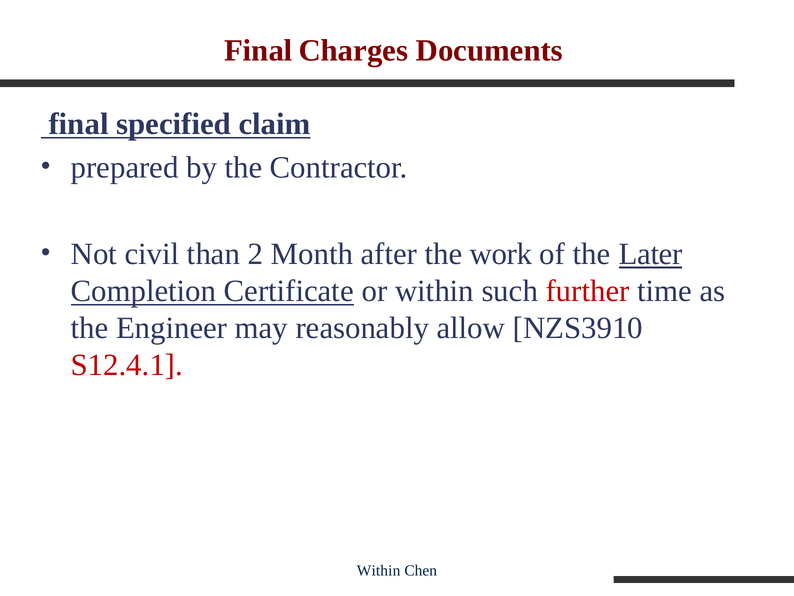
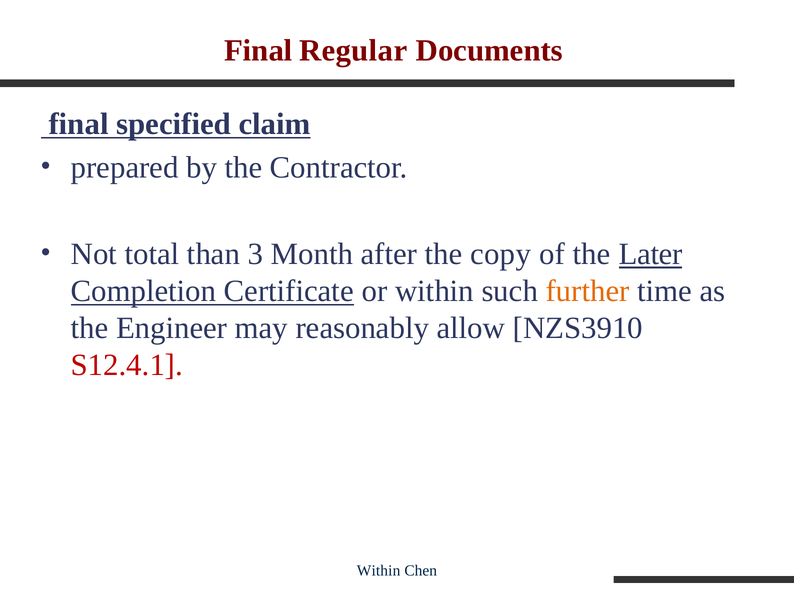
Charges: Charges -> Regular
civil: civil -> total
2: 2 -> 3
work: work -> copy
further colour: red -> orange
